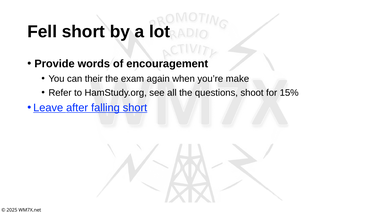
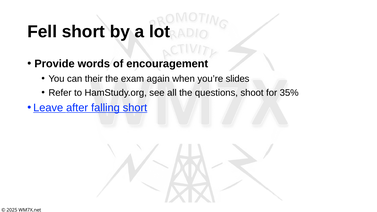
make: make -> slides
15%: 15% -> 35%
